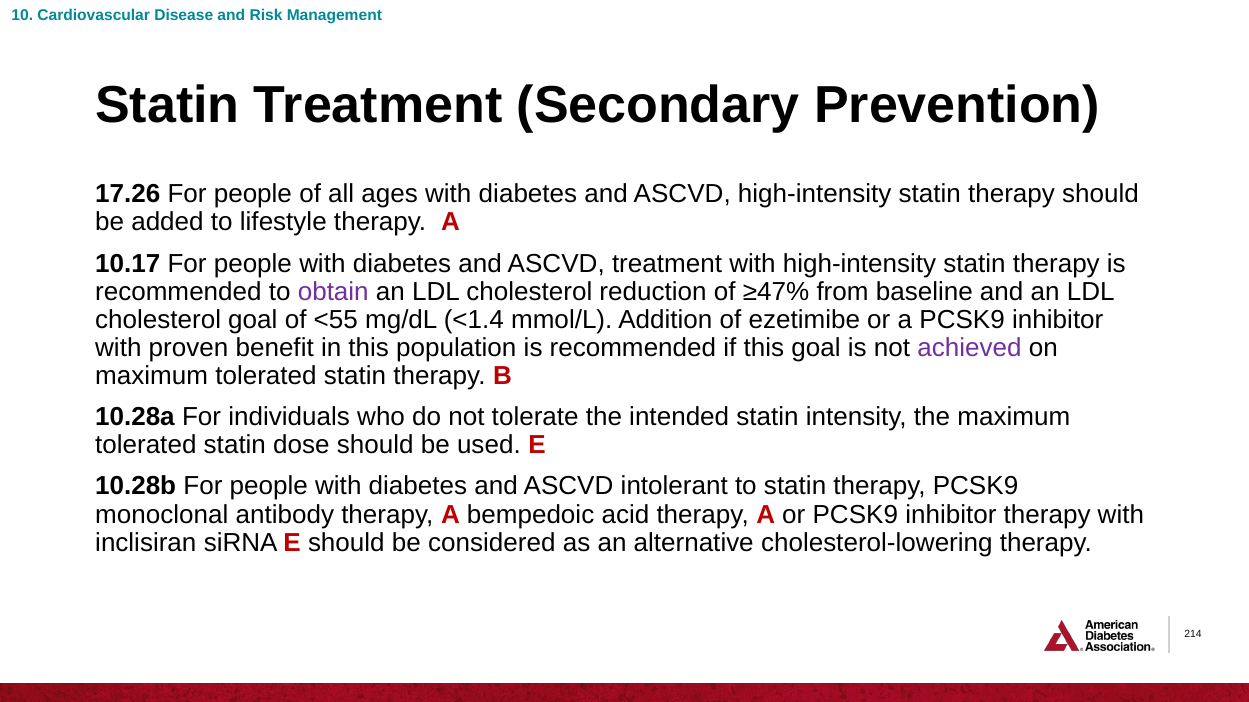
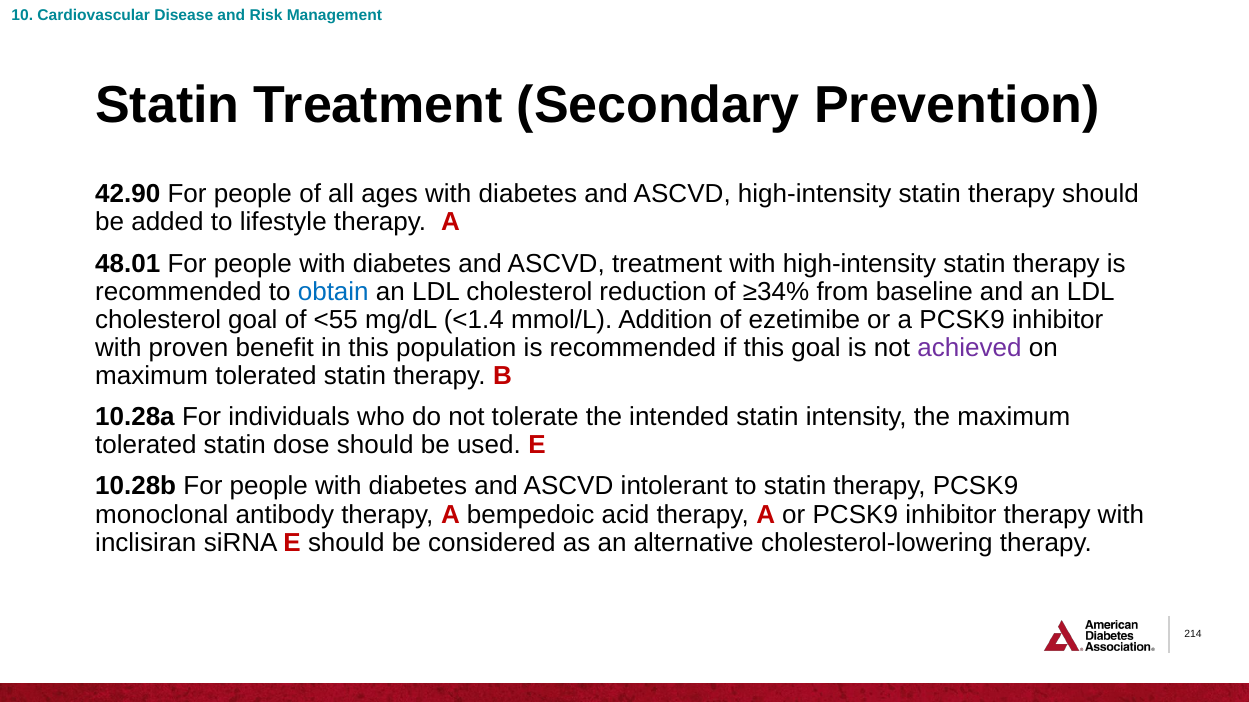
17.26: 17.26 -> 42.90
10.17: 10.17 -> 48.01
obtain colour: purple -> blue
≥47%: ≥47% -> ≥34%
